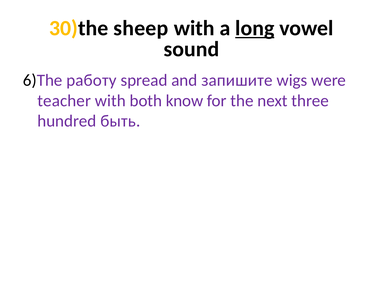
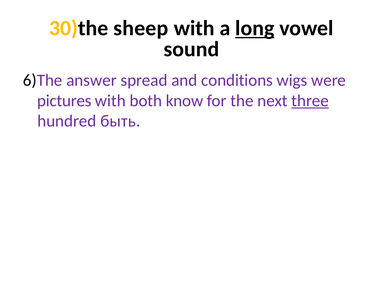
работу: работу -> answer
запишите: запишите -> conditions
teacher: teacher -> pictures
three underline: none -> present
